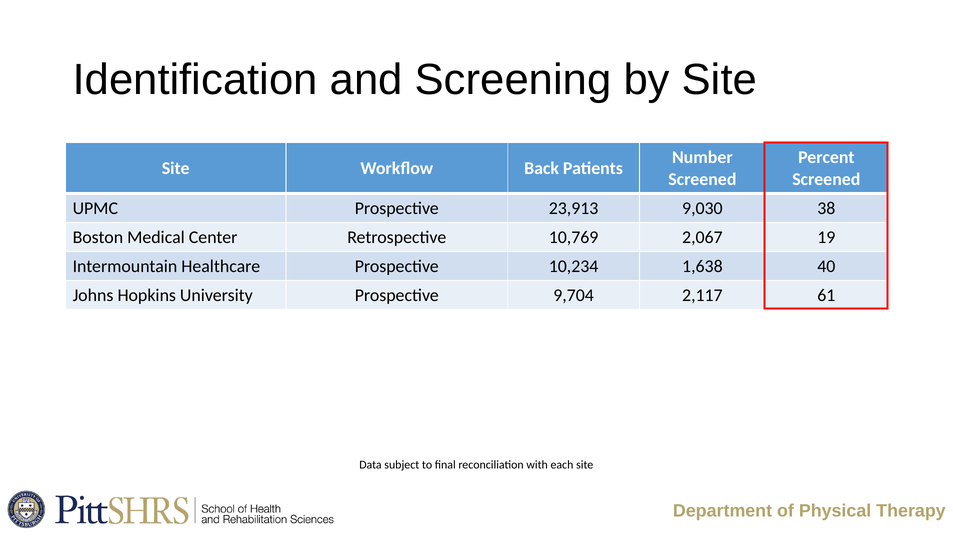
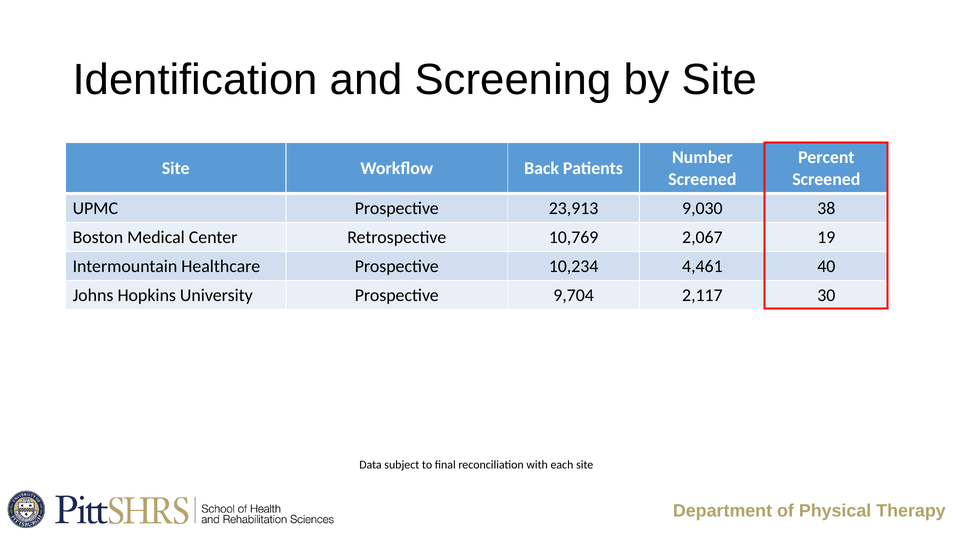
1,638: 1,638 -> 4,461
61: 61 -> 30
